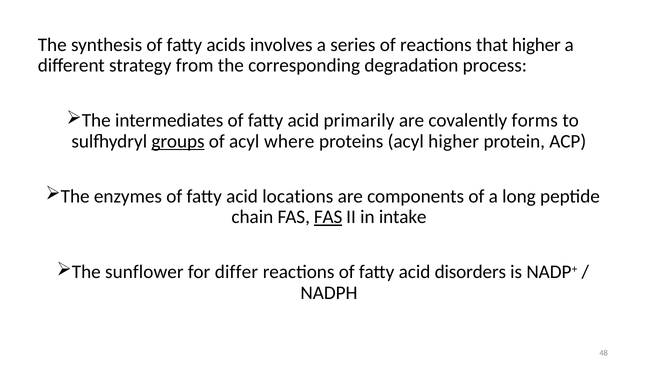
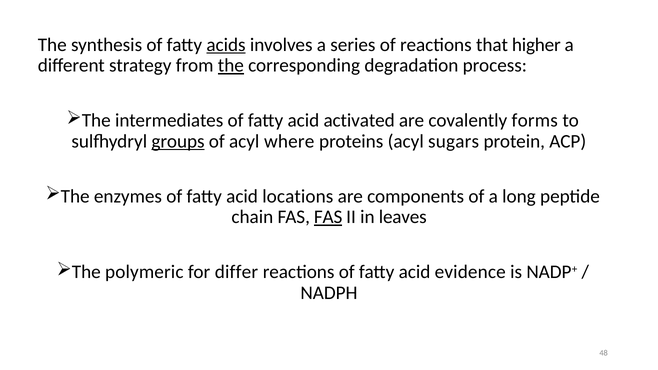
acids underline: none -> present
the at (231, 66) underline: none -> present
primarily: primarily -> activated
acyl higher: higher -> sugars
intake: intake -> leaves
sunflower: sunflower -> polymeric
disorders: disorders -> evidence
